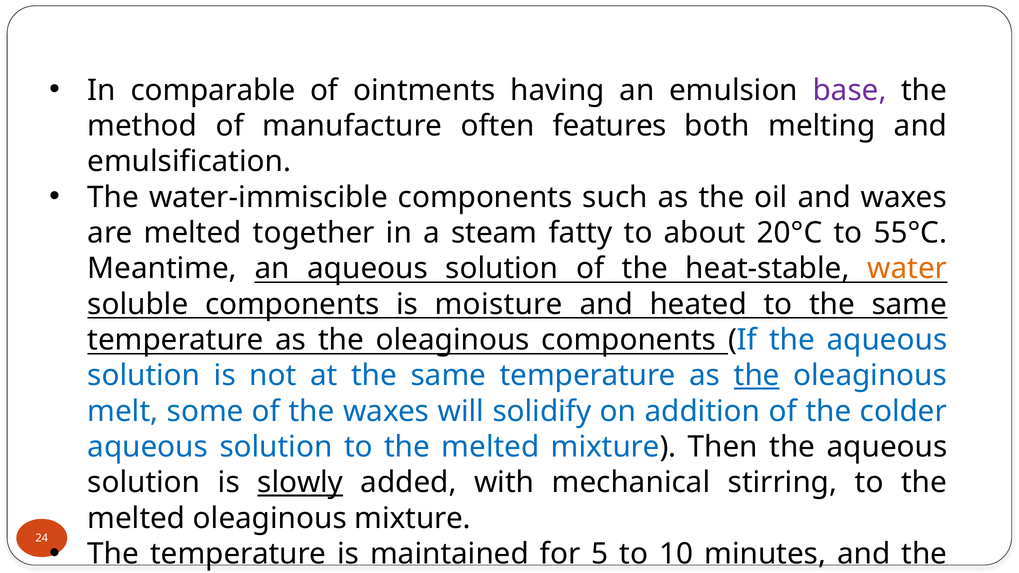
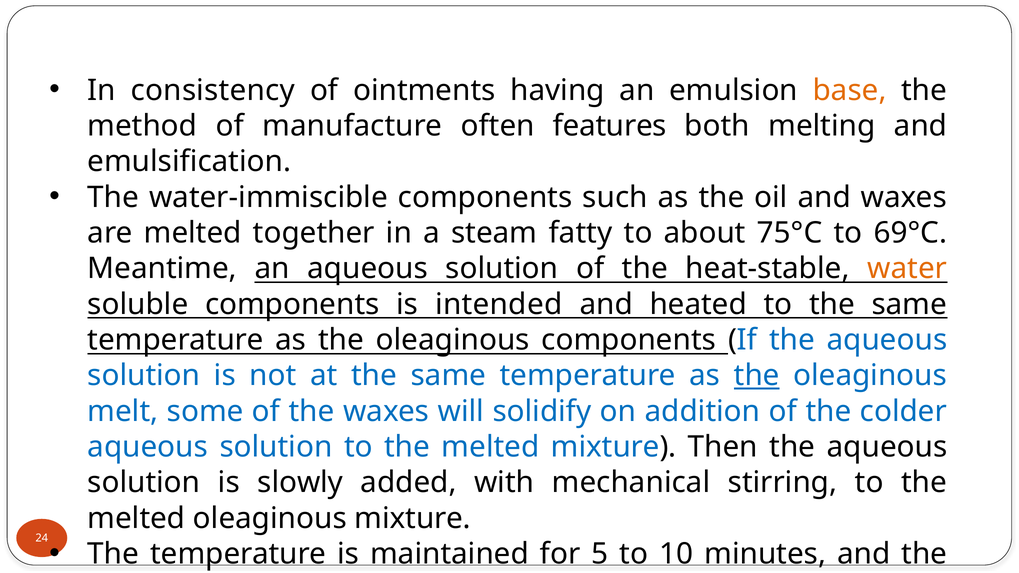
comparable: comparable -> consistency
base colour: purple -> orange
20°C: 20°C -> 75°C
55°C: 55°C -> 69°C
moisture: moisture -> intended
slowly at (300, 483) underline: present -> none
